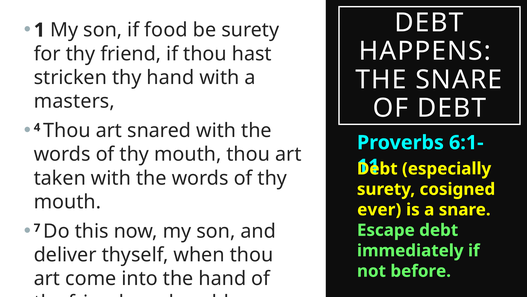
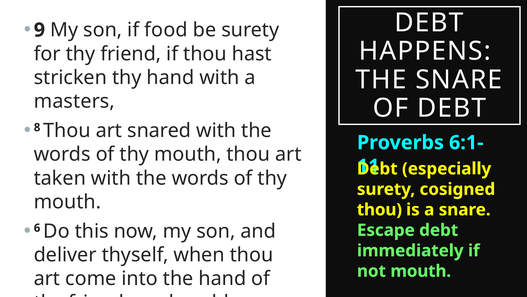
1: 1 -> 9
4: 4 -> 8
ever at (379, 209): ever -> thou
7: 7 -> 6
not before: before -> mouth
